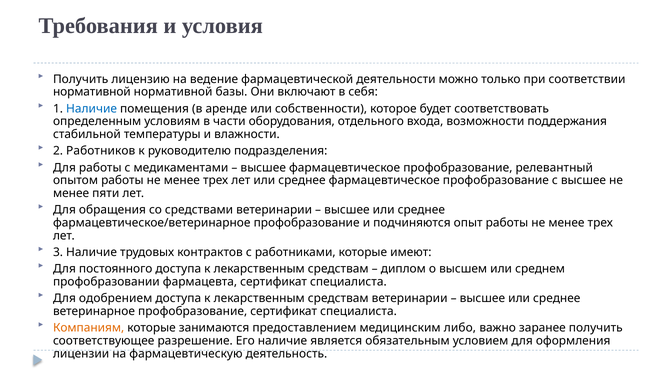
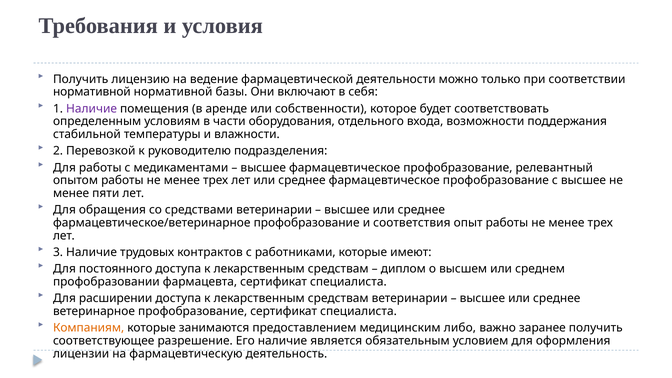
Наличие at (92, 109) colour: blue -> purple
Работников: Работников -> Перевозкой
подчиняются: подчиняются -> соответствия
одобрением: одобрением -> расширении
